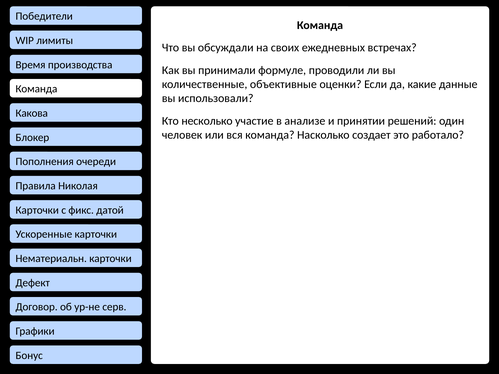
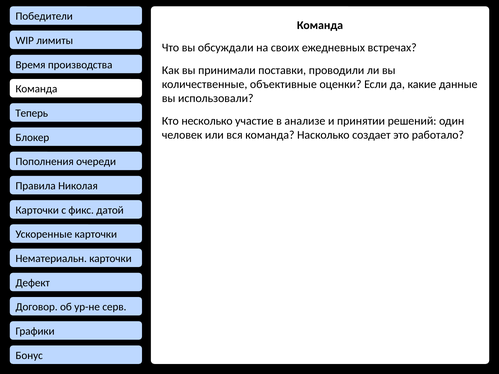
формуле: формуле -> поставки
Какова: Какова -> Теперь
